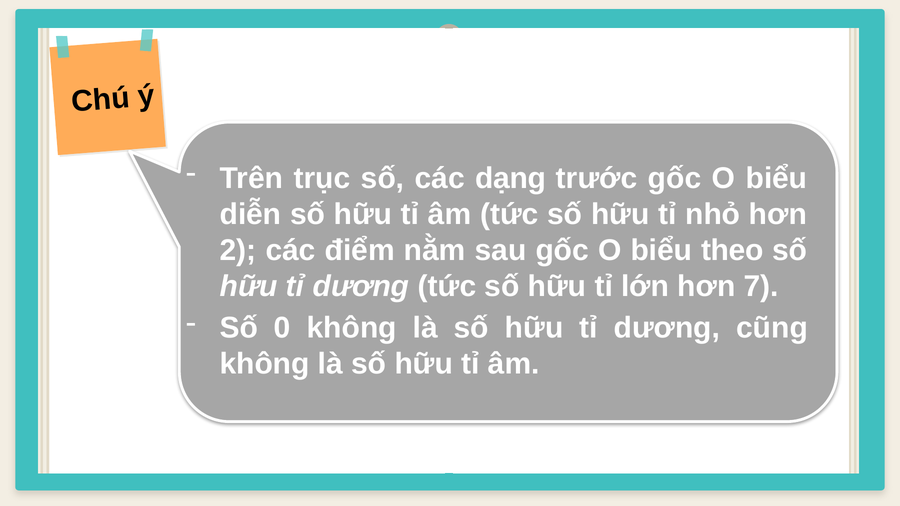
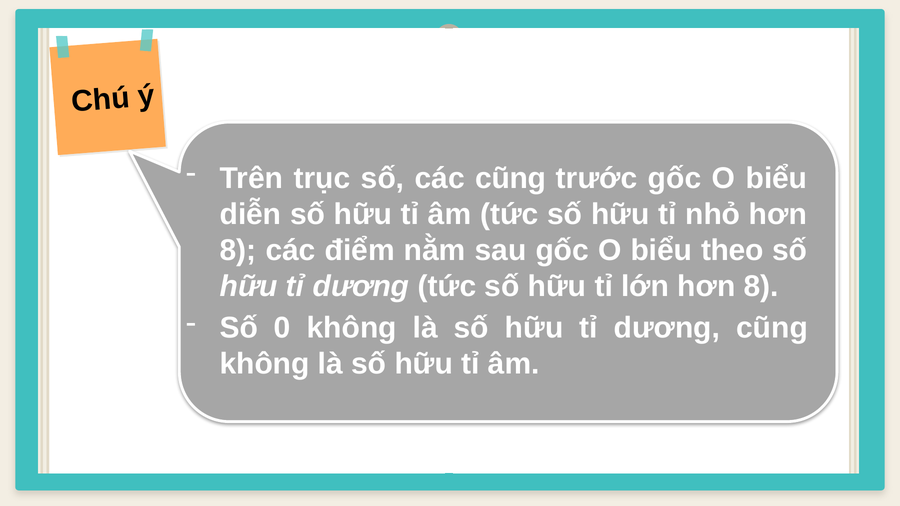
các dạng: dạng -> cũng
2 at (238, 251): 2 -> 8
lớn hơn 7: 7 -> 8
